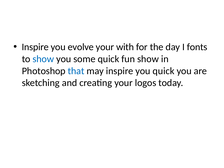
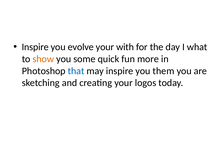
fonts: fonts -> what
show at (43, 59) colour: blue -> orange
fun show: show -> more
you quick: quick -> them
